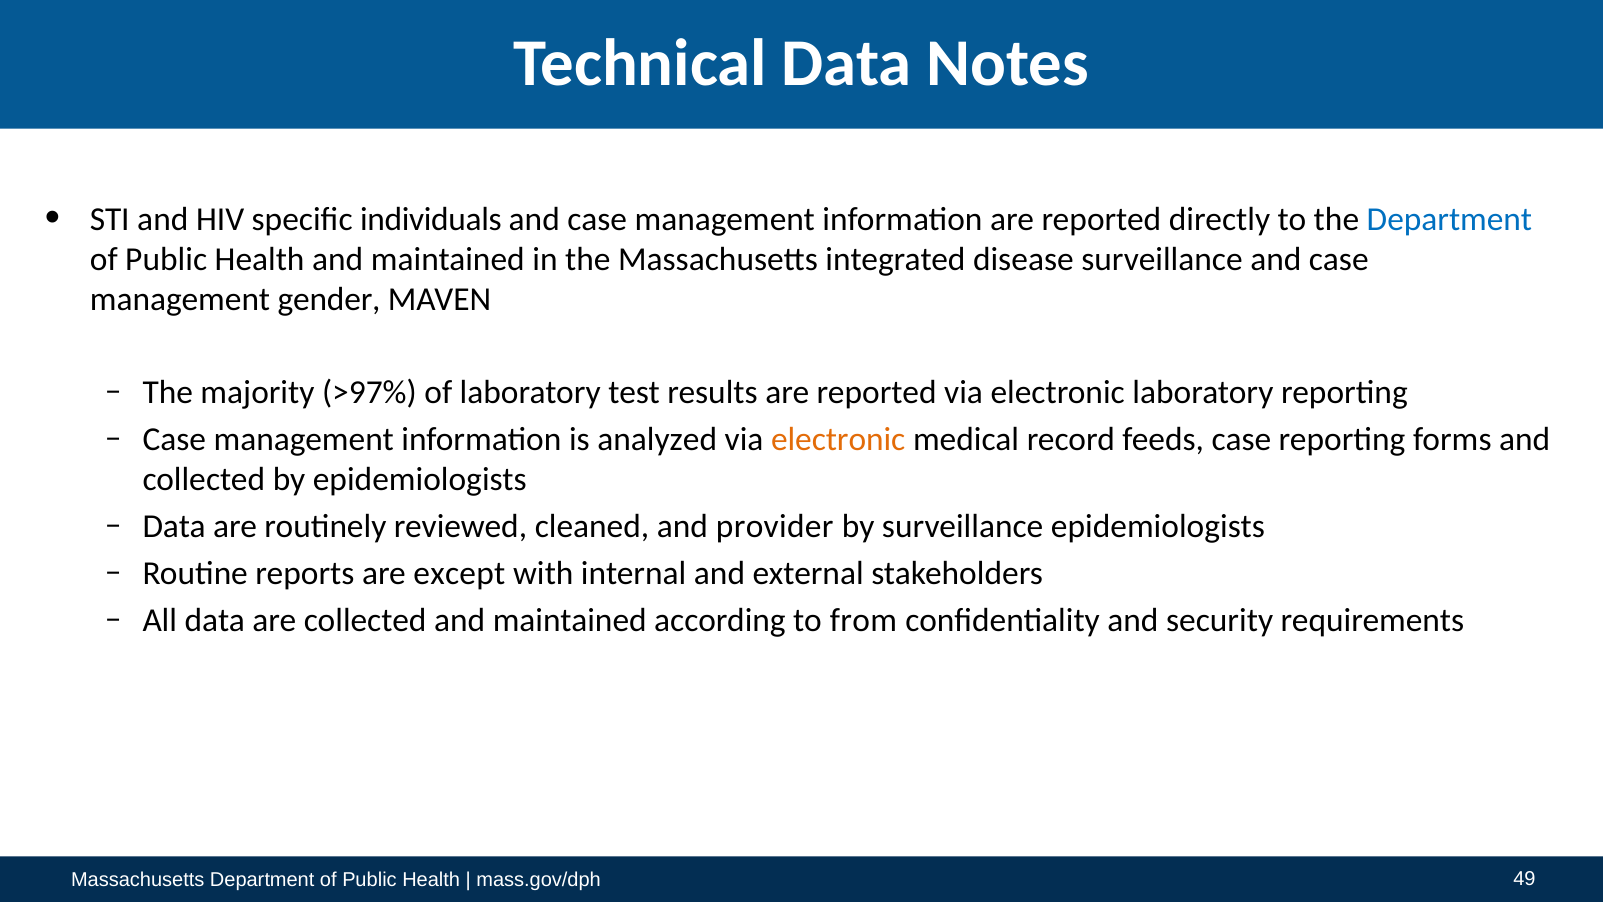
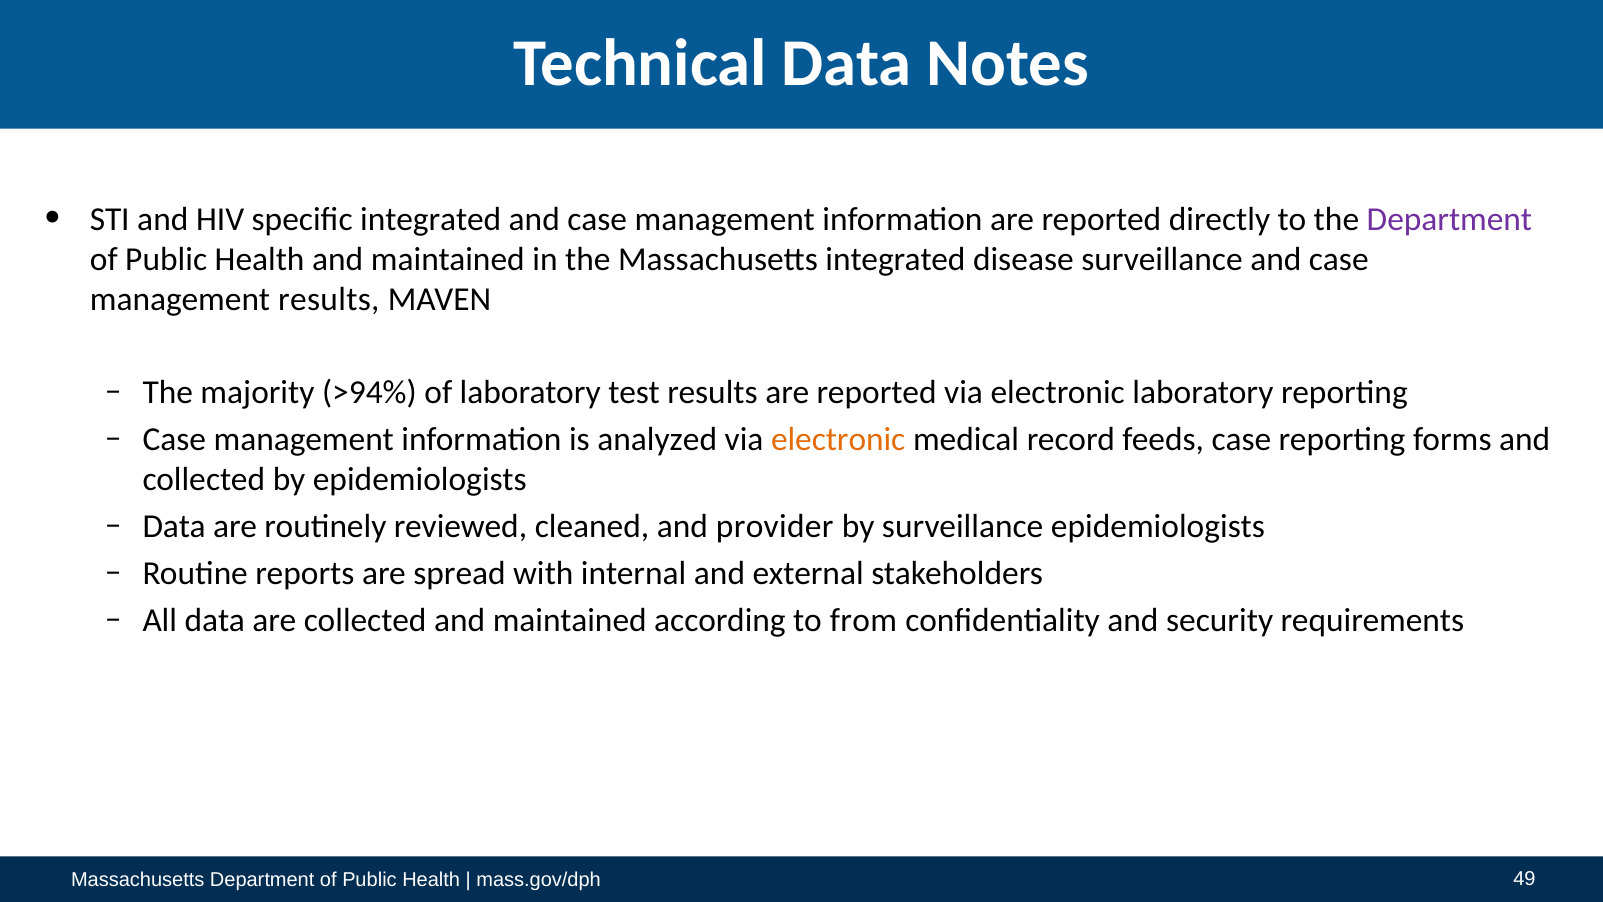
specific individuals: individuals -> integrated
Department at (1449, 219) colour: blue -> purple
management gender: gender -> results
>97%: >97% -> >94%
except: except -> spread
